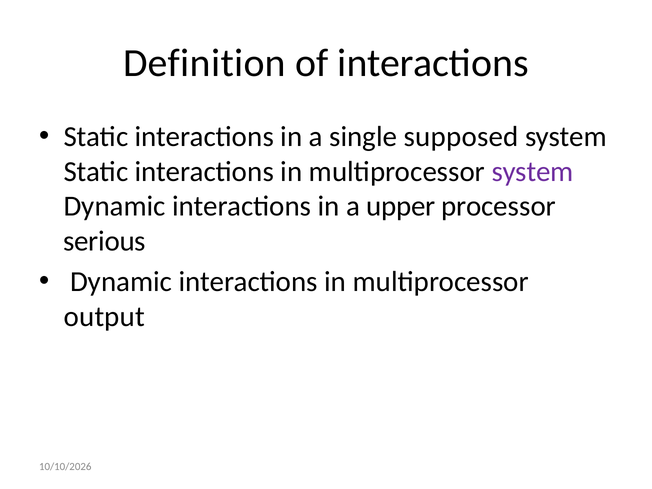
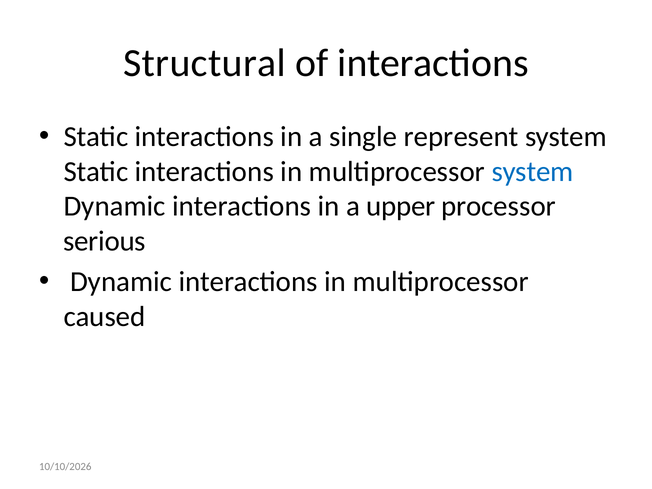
Definition: Definition -> Structural
supposed: supposed -> represent
system at (532, 172) colour: purple -> blue
output: output -> caused
